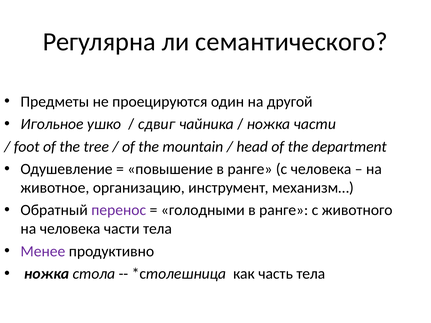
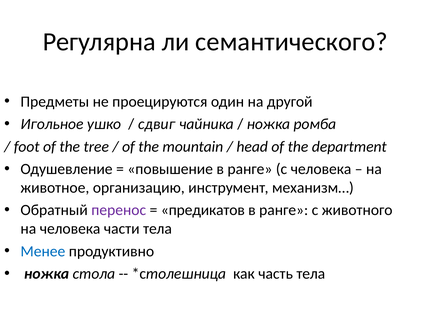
ножка части: части -> ромба
голодными: голодными -> предикатов
Менее colour: purple -> blue
